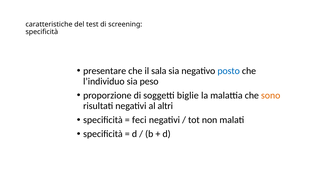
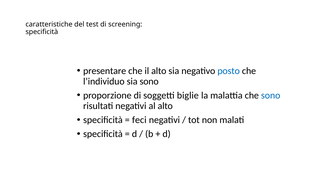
il sala: sala -> alto
sia peso: peso -> sono
sono at (271, 96) colour: orange -> blue
al altri: altri -> alto
